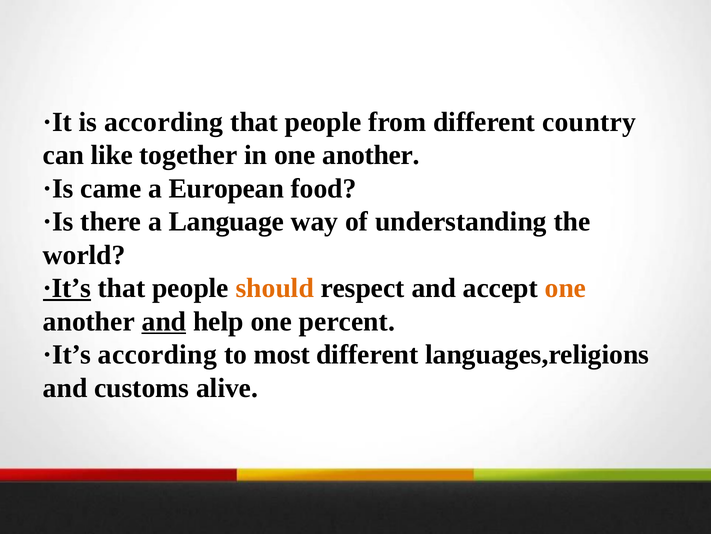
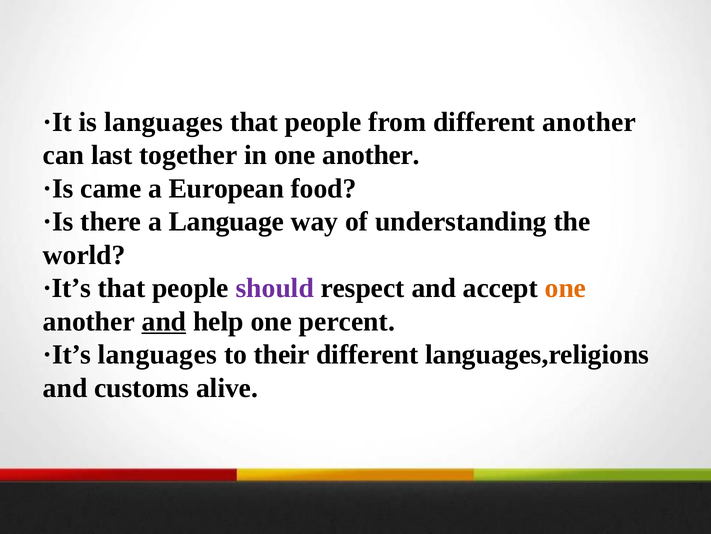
is according: according -> languages
different country: country -> another
like: like -> last
·It’s at (67, 288) underline: present -> none
should colour: orange -> purple
·It’s according: according -> languages
most: most -> their
